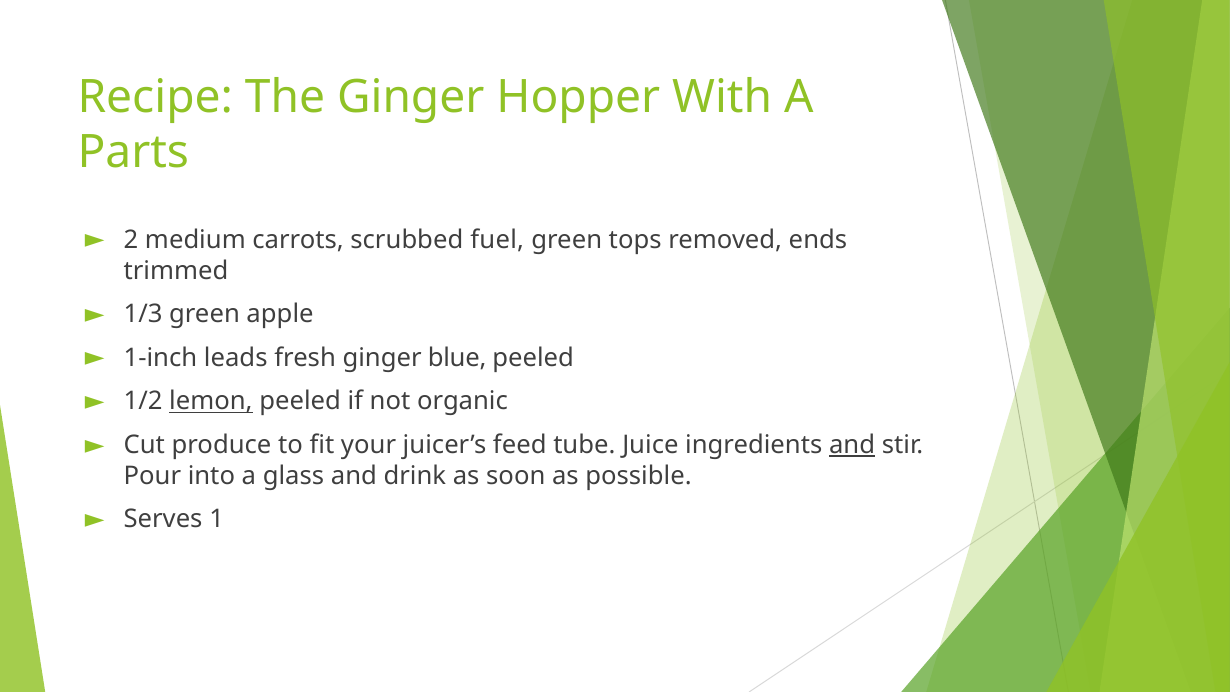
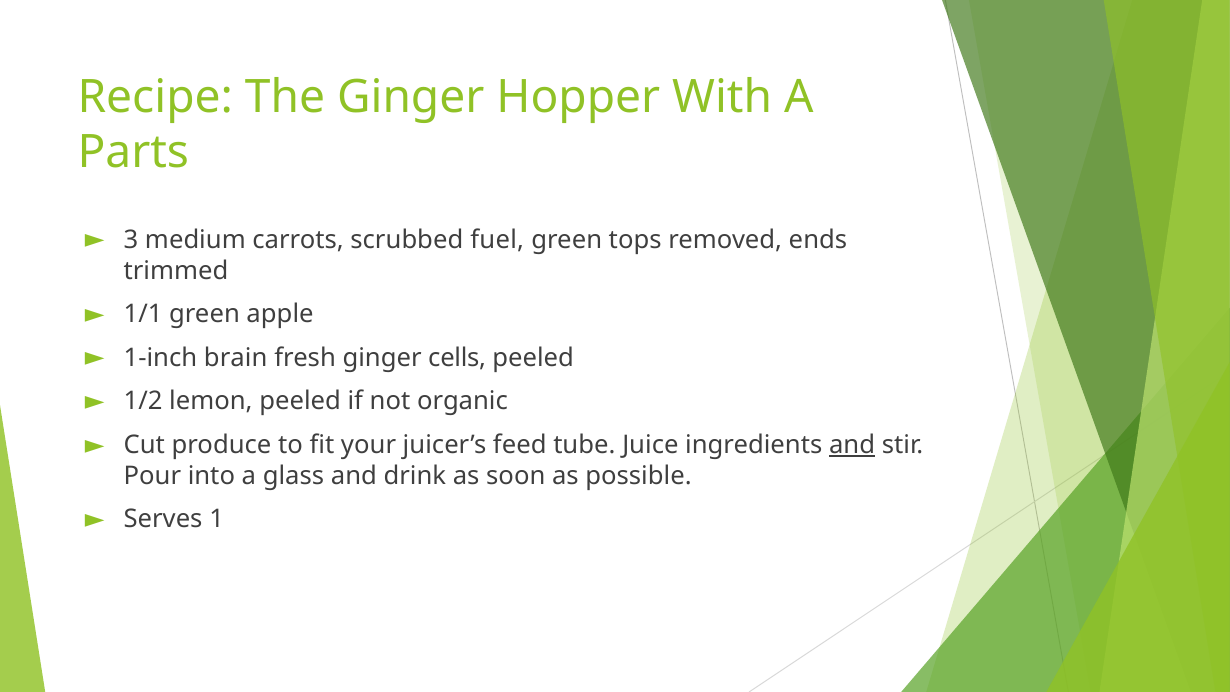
2: 2 -> 3
1/3: 1/3 -> 1/1
leads: leads -> brain
blue: blue -> cells
lemon underline: present -> none
